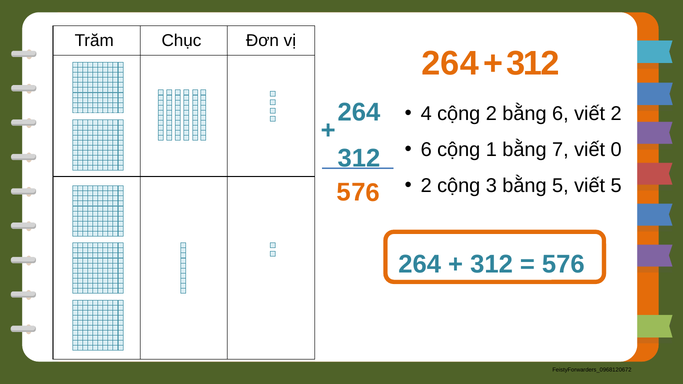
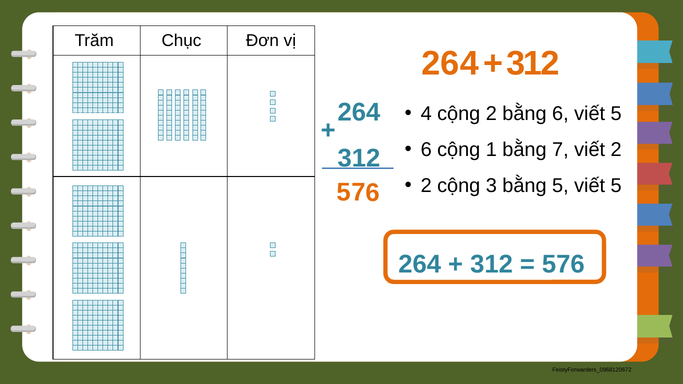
6 viết 2: 2 -> 5
viết 0: 0 -> 2
